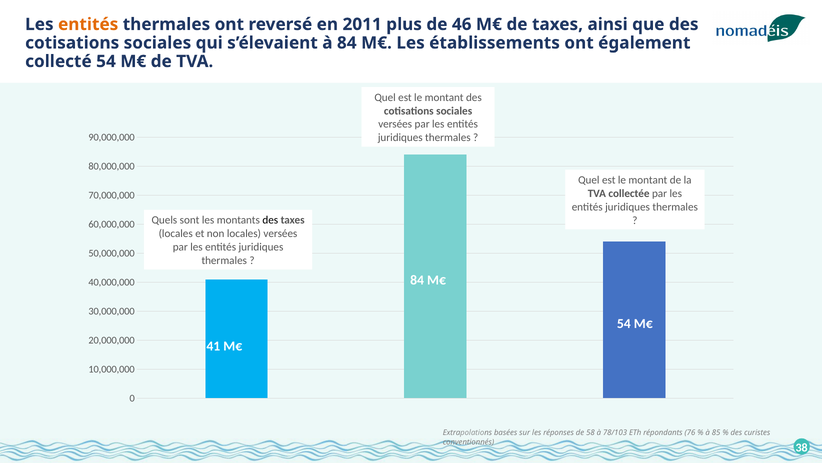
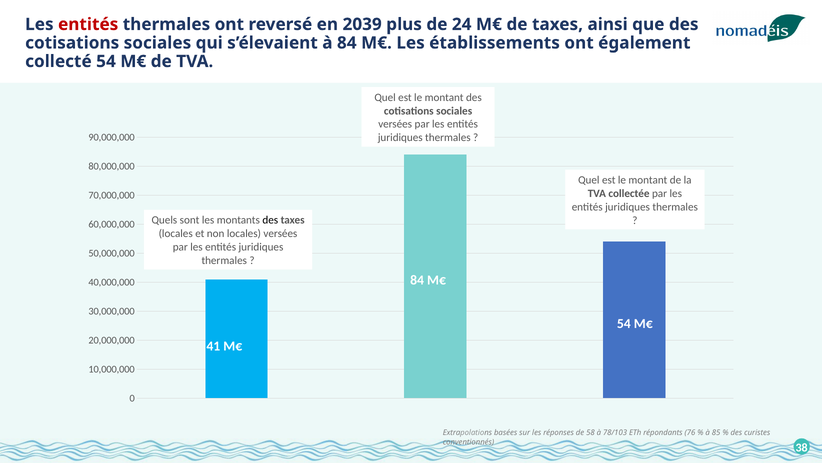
entités at (88, 24) colour: orange -> red
2011: 2011 -> 2039
46: 46 -> 24
